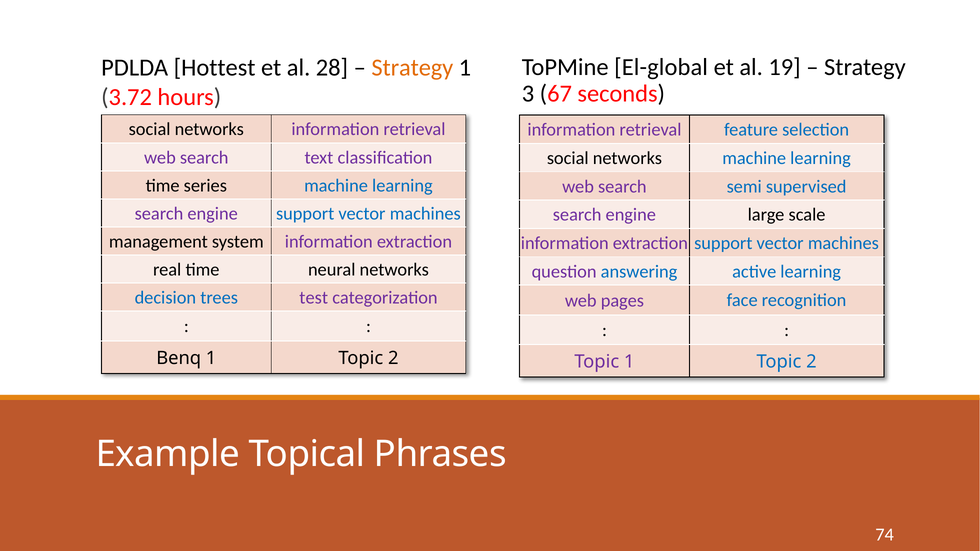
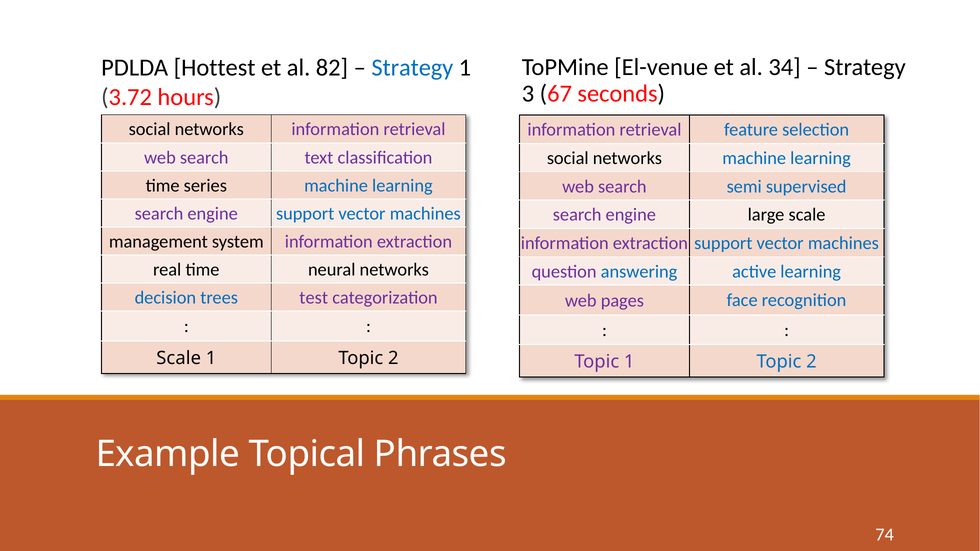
El-global: El-global -> El-venue
19: 19 -> 34
28: 28 -> 82
Strategy at (412, 68) colour: orange -> blue
Benq at (179, 358): Benq -> Scale
